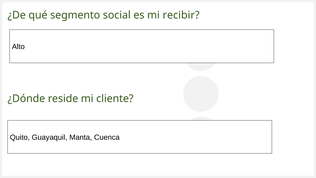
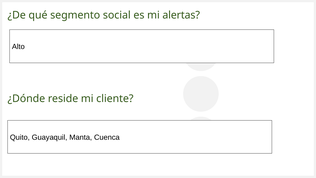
recibir: recibir -> alertas
